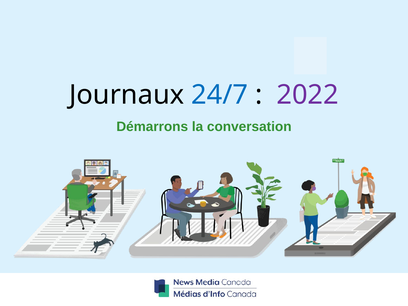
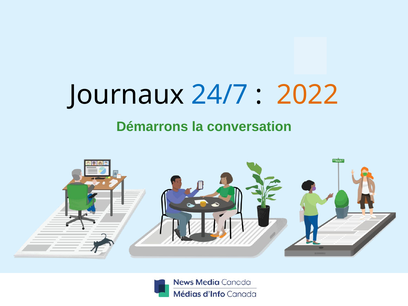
2022 colour: purple -> orange
